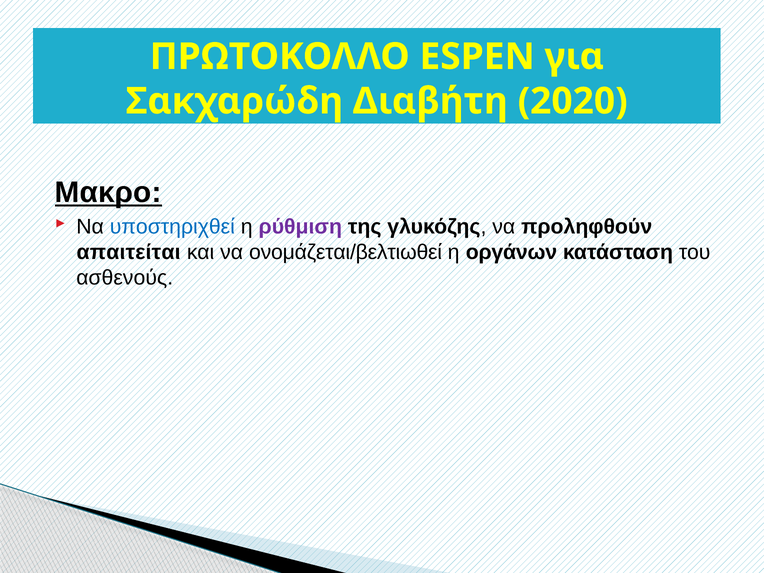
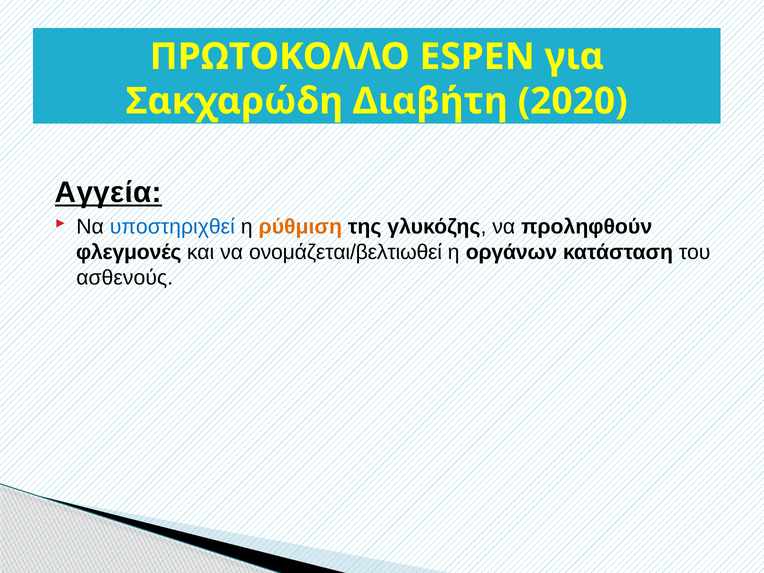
Μακρο: Μακρο -> Αγγεία
ρύθμιση colour: purple -> orange
απαιτείται: απαιτείται -> φλεγμονές
